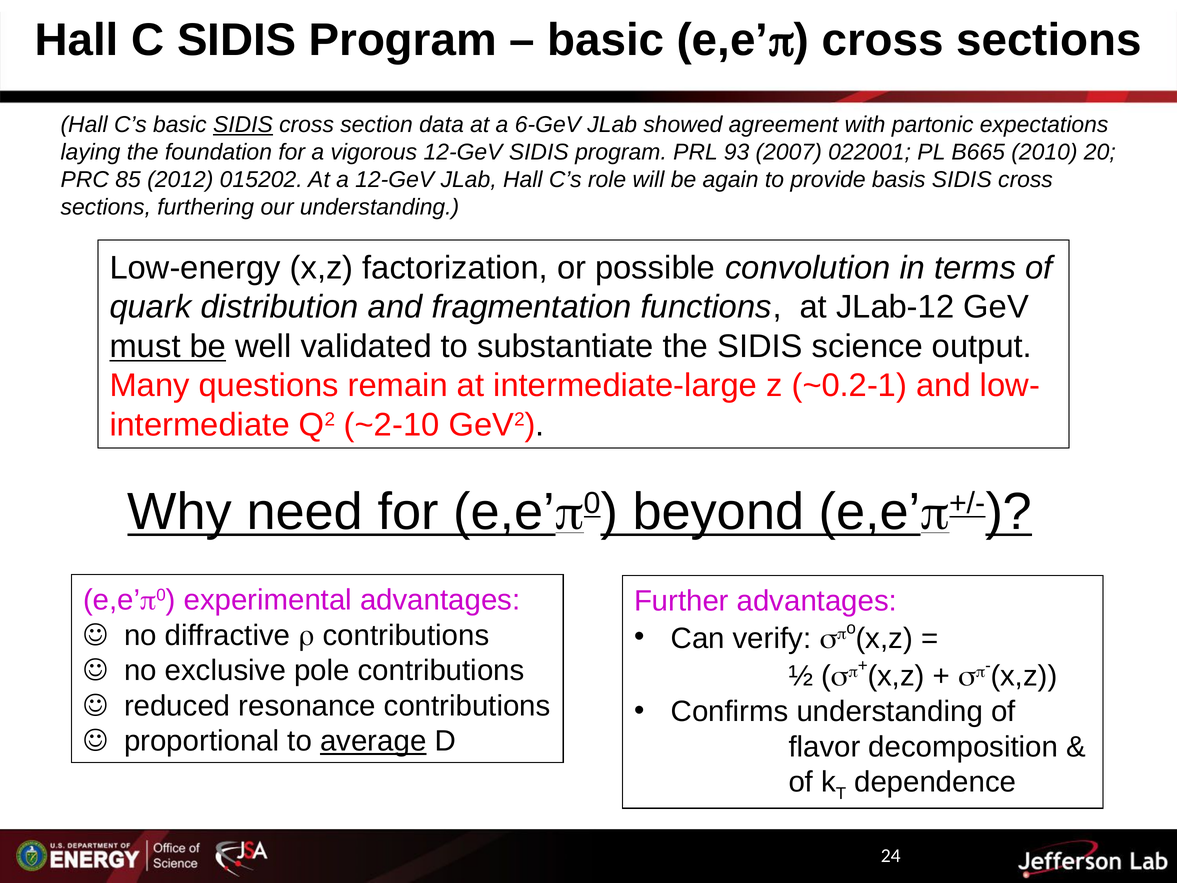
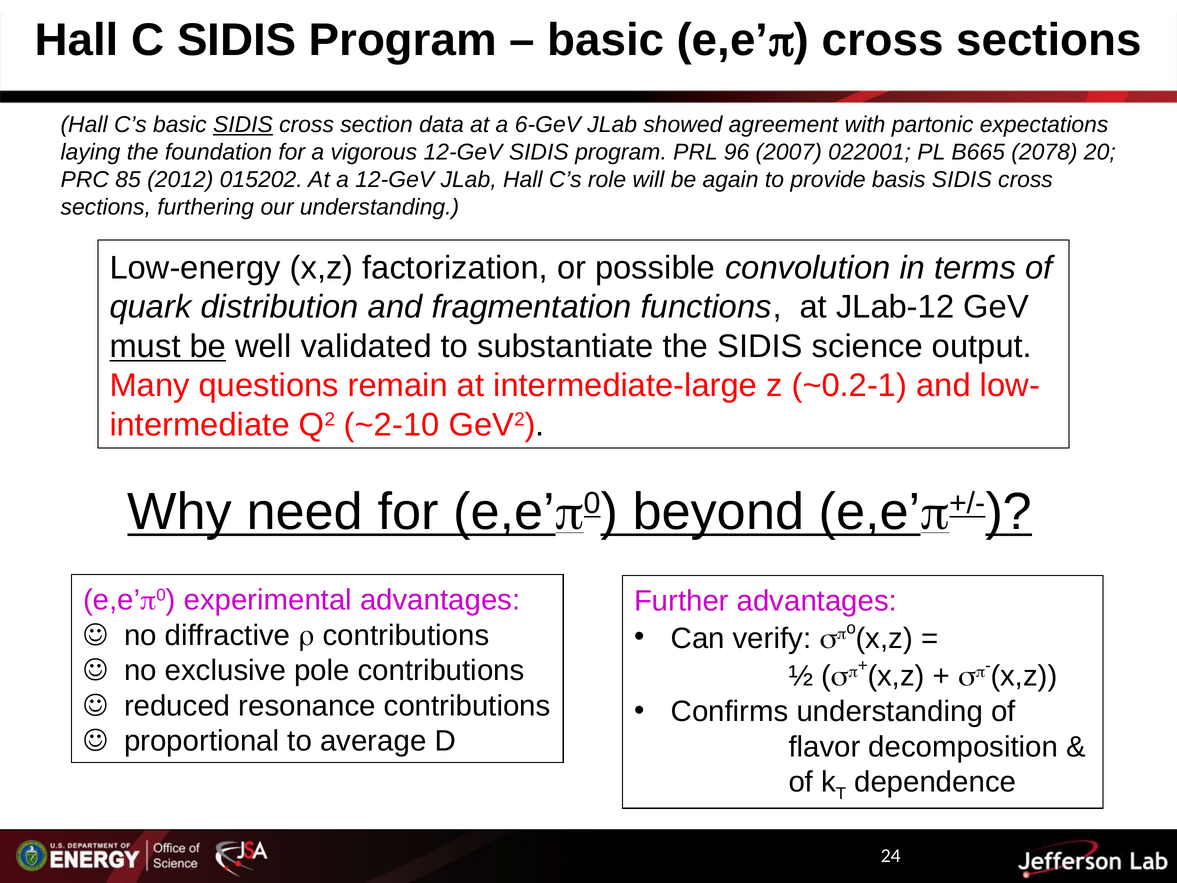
93: 93 -> 96
2010: 2010 -> 2078
average underline: present -> none
